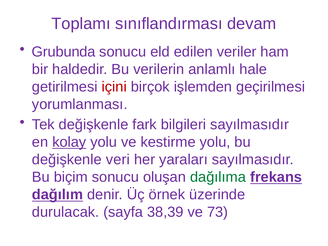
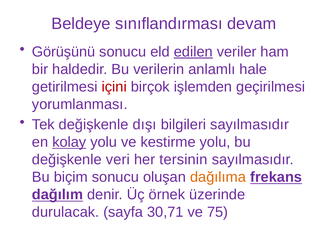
Toplamı: Toplamı -> Beldeye
Grubunda: Grubunda -> Görüşünü
edilen underline: none -> present
fark: fark -> dışı
yaraları: yaraları -> tersinin
dağılıma colour: green -> orange
38,39: 38,39 -> 30,71
73: 73 -> 75
